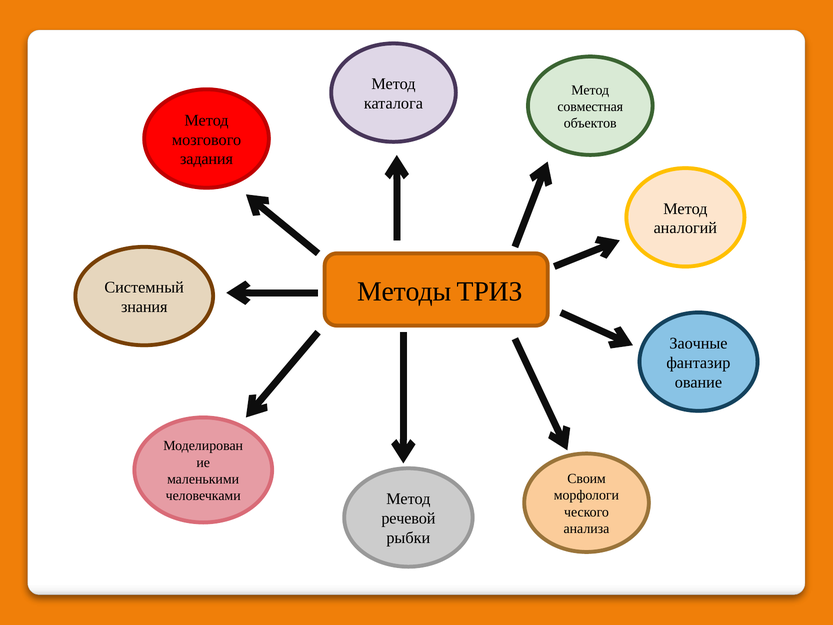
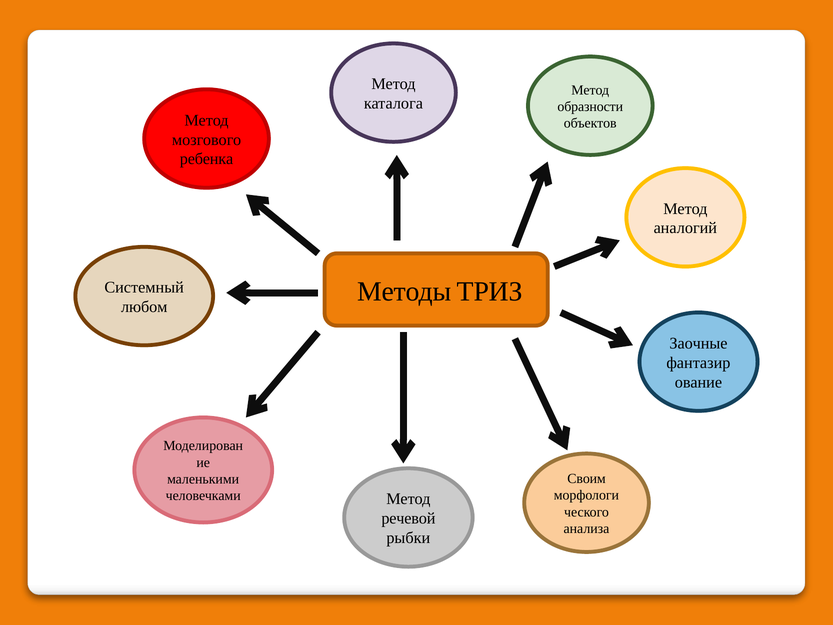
совместная: совместная -> образности
задания: задания -> ребенка
знания: знания -> любом
